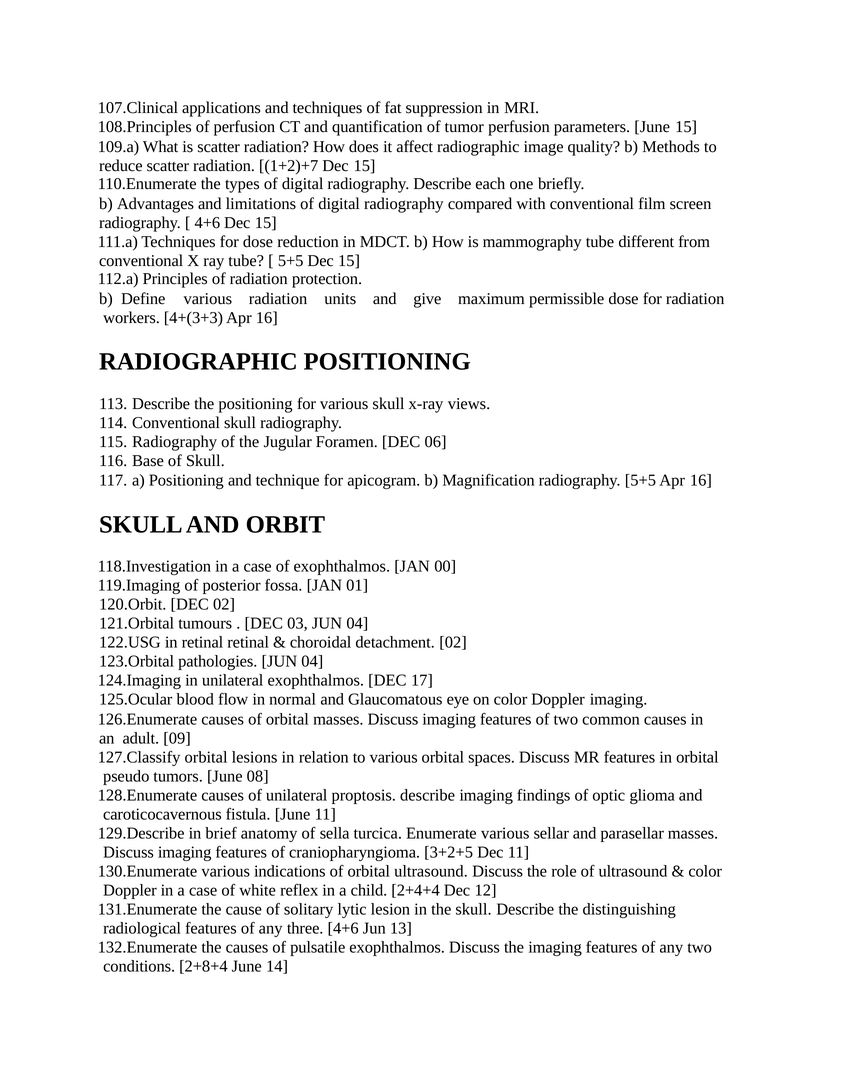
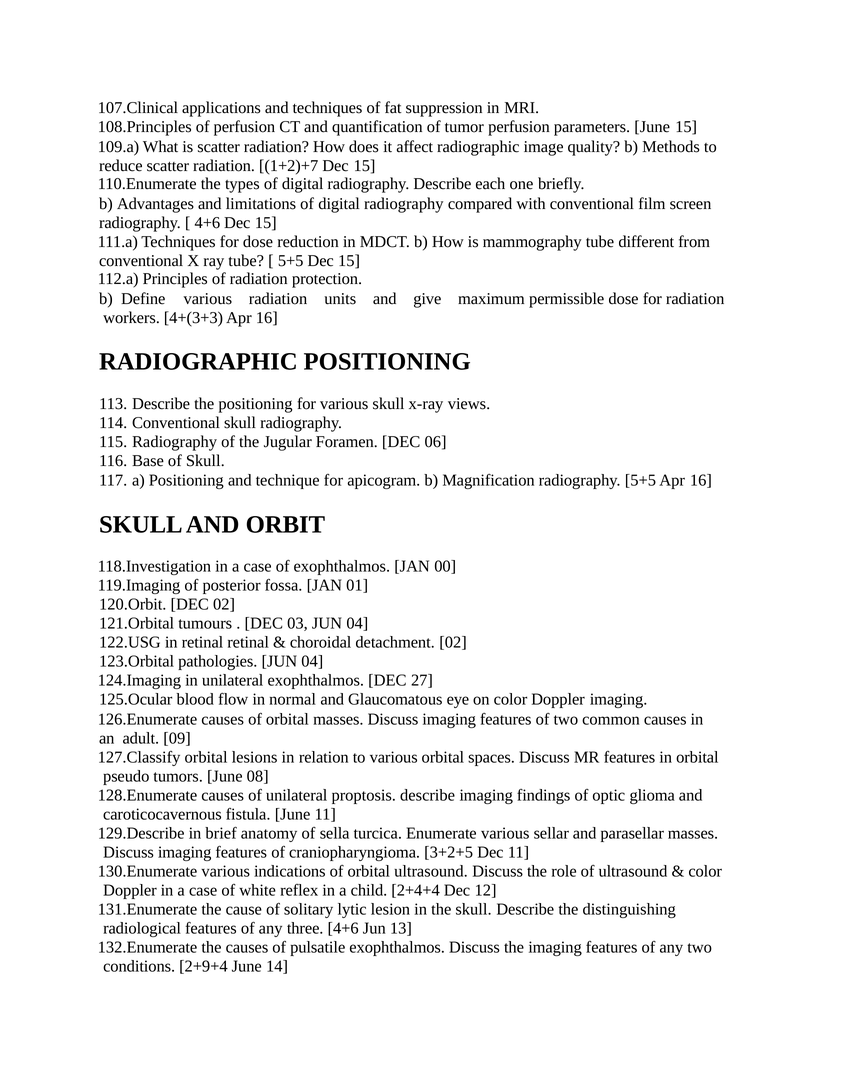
17: 17 -> 27
2+8+4: 2+8+4 -> 2+9+4
